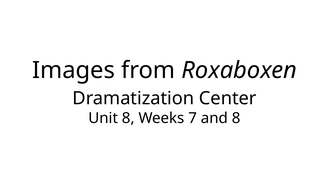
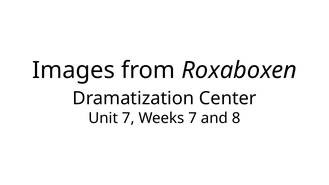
Unit 8: 8 -> 7
